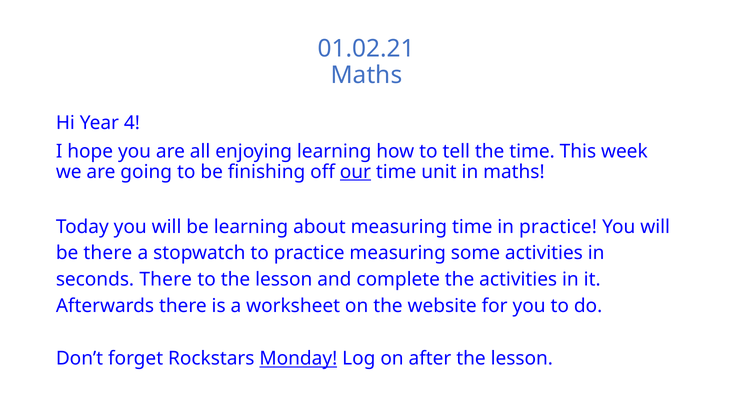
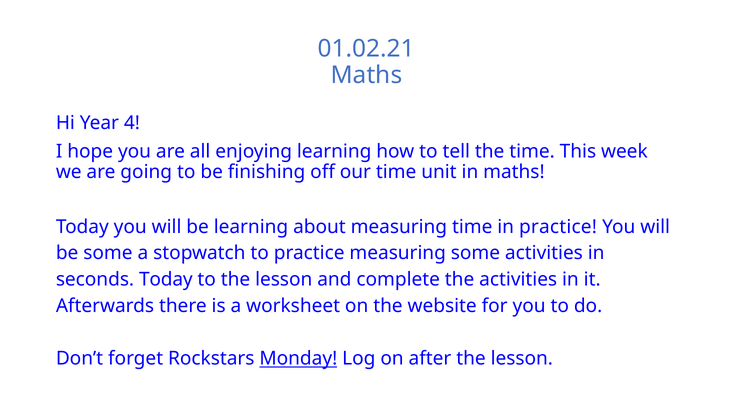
our underline: present -> none
be there: there -> some
seconds There: There -> Today
